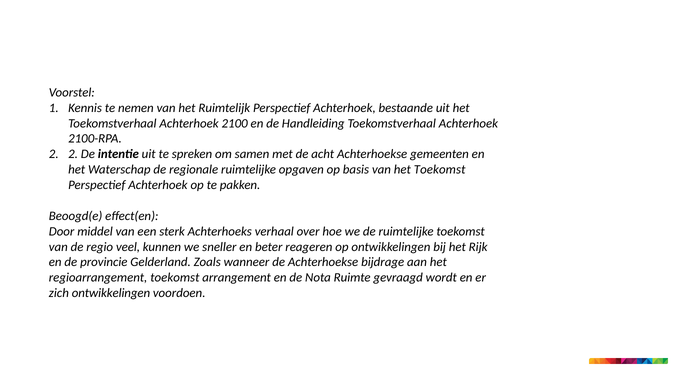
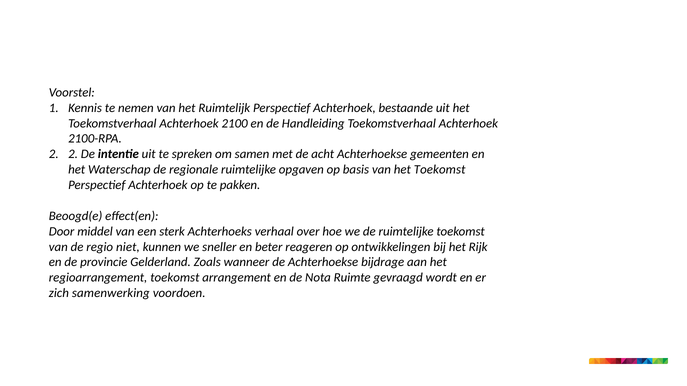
veel: veel -> niet
zich ontwikkelingen: ontwikkelingen -> samenwerking
